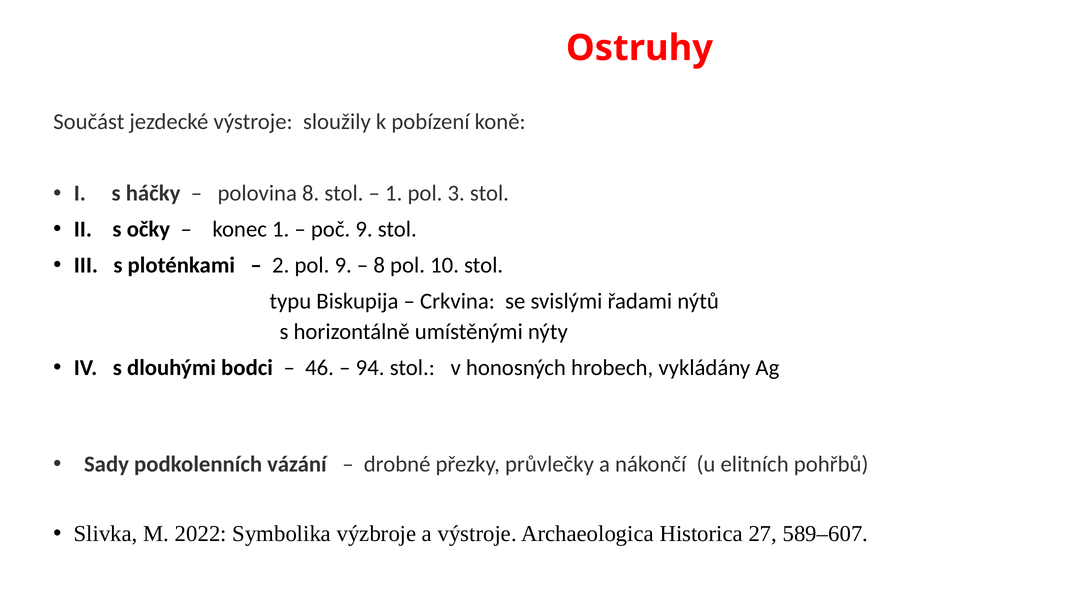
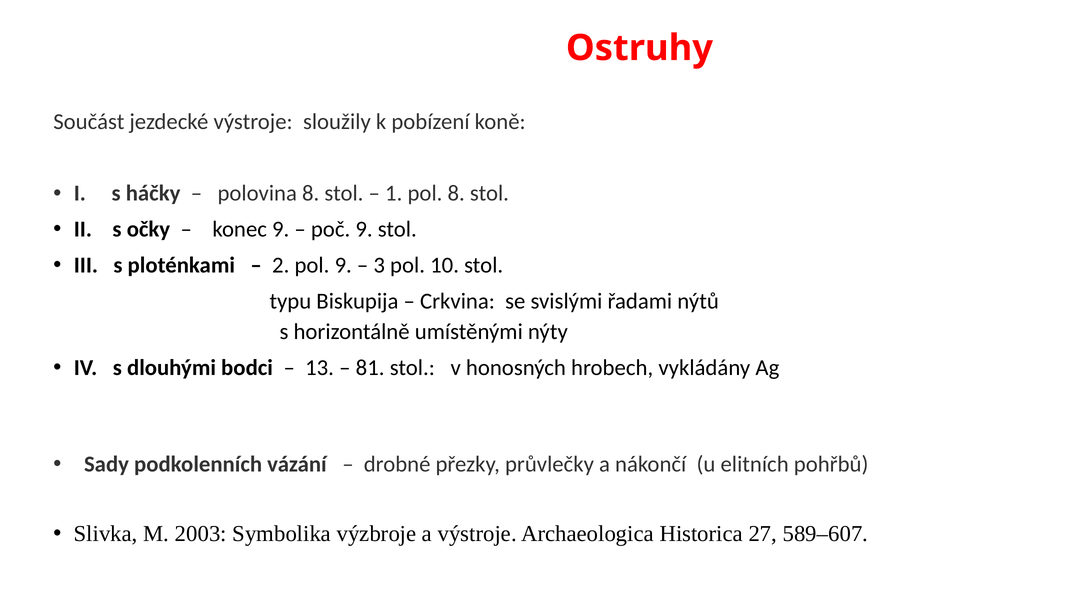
pol 3: 3 -> 8
konec 1: 1 -> 9
8 at (379, 265): 8 -> 3
46: 46 -> 13
94: 94 -> 81
2022: 2022 -> 2003
